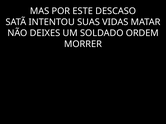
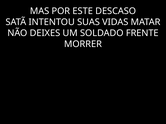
ORDEM: ORDEM -> FRENTE
